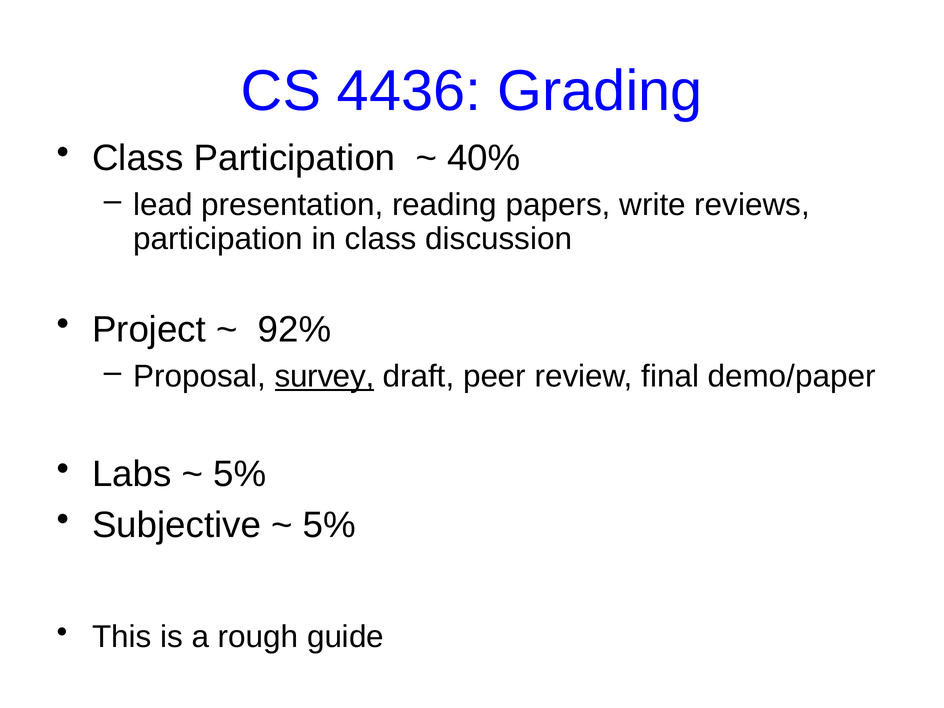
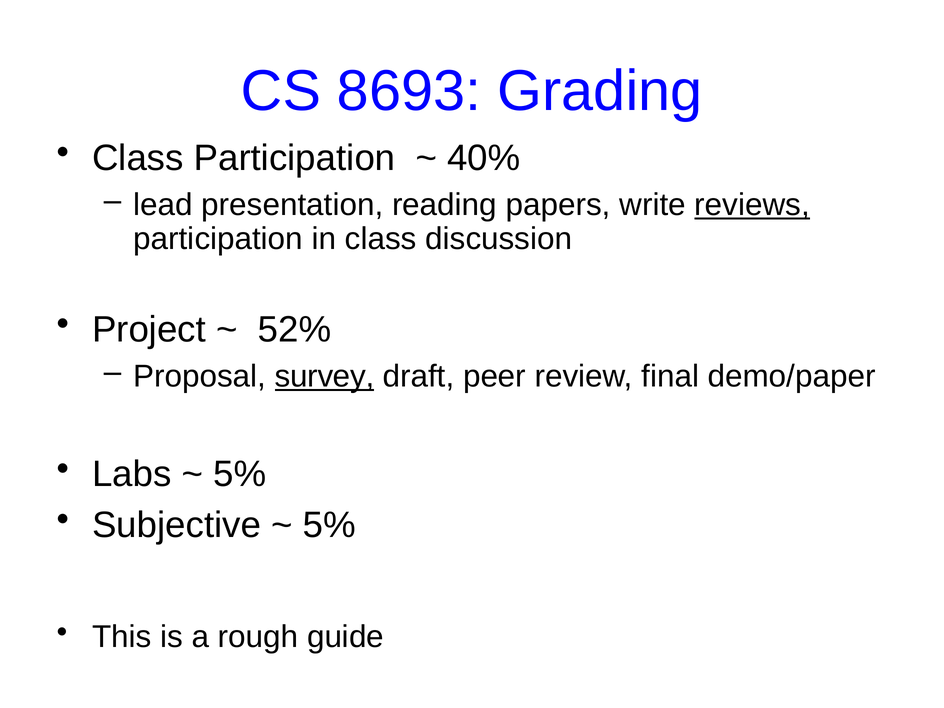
4436: 4436 -> 8693
reviews underline: none -> present
92%: 92% -> 52%
